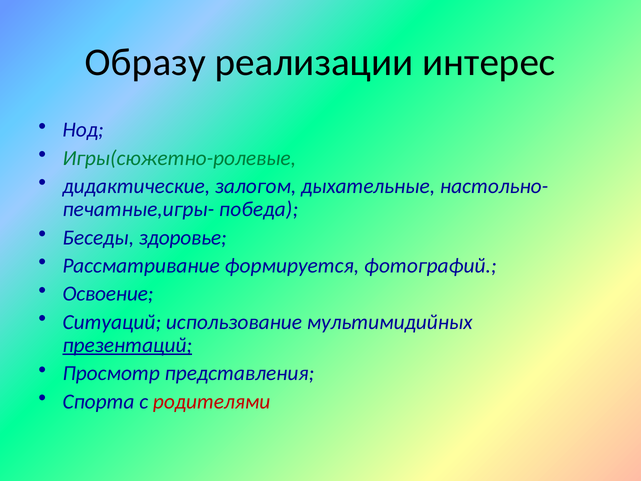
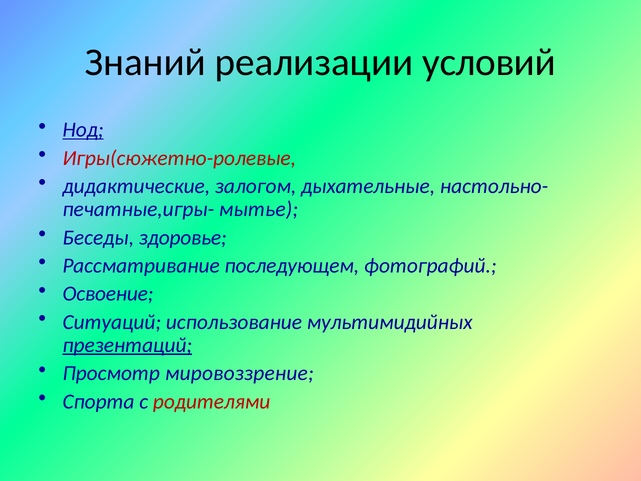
Образу: Образу -> Знаний
интерес: интерес -> условий
Нод underline: none -> present
Игры(сюжетно-ролевые colour: green -> red
победа: победа -> мытье
формируется: формируется -> последующем
представления: представления -> мировоззрение
